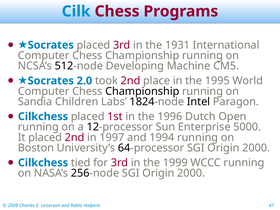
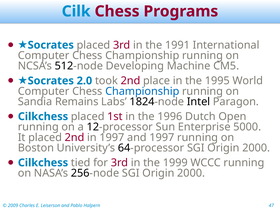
1931: 1931 -> 1991
Championship at (142, 91) colour: black -> blue
Children: Children -> Remains
and 1994: 1994 -> 1997
